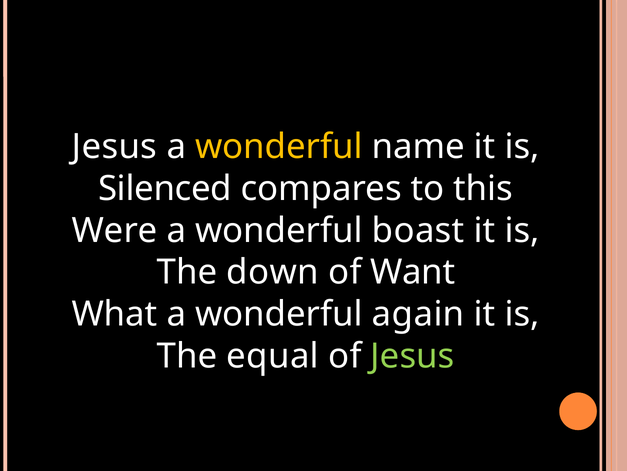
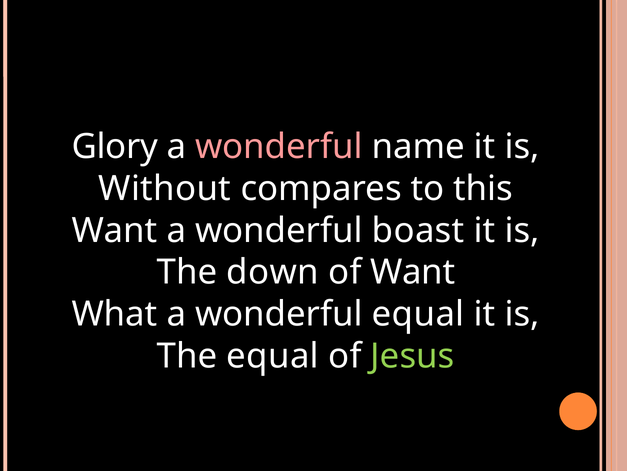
Jesus at (114, 147): Jesus -> Glory
wonderful at (279, 147) colour: yellow -> pink
Silenced: Silenced -> Without
Were at (115, 230): Were -> Want
wonderful again: again -> equal
